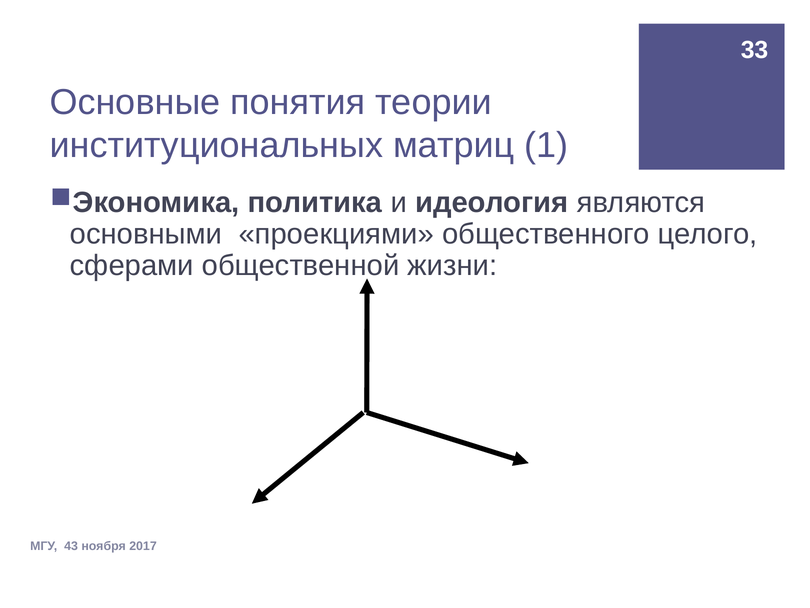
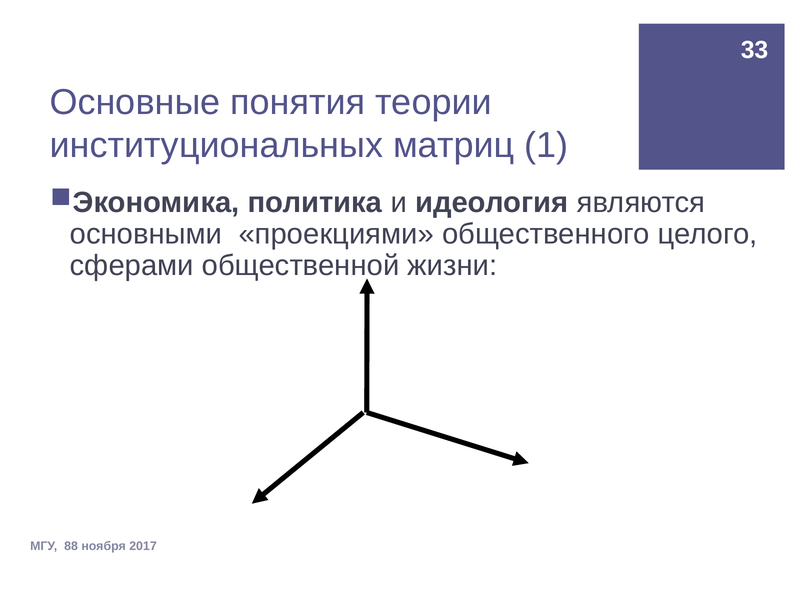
43: 43 -> 88
